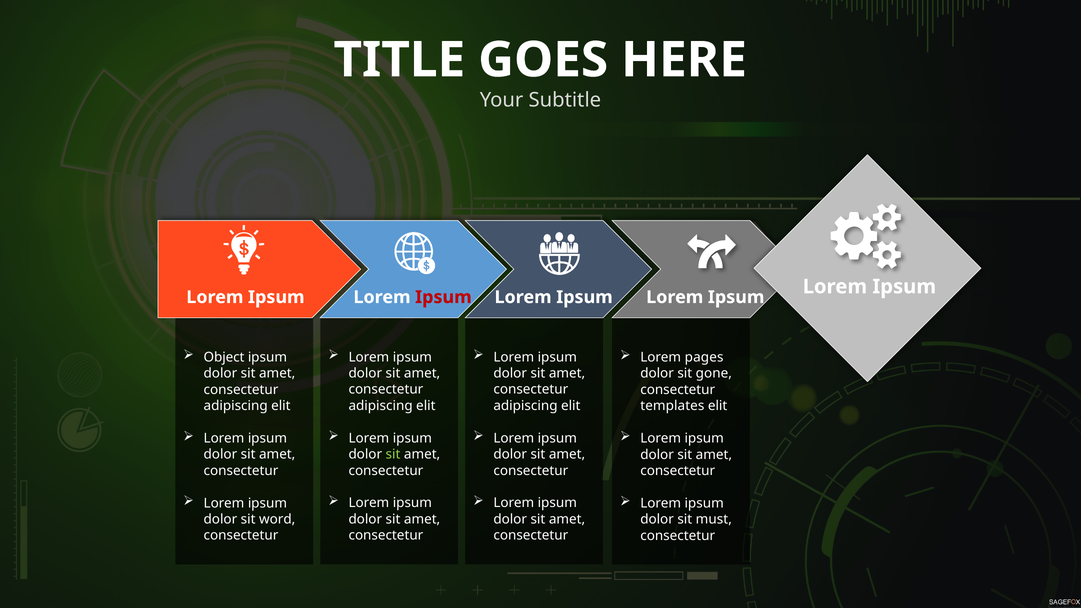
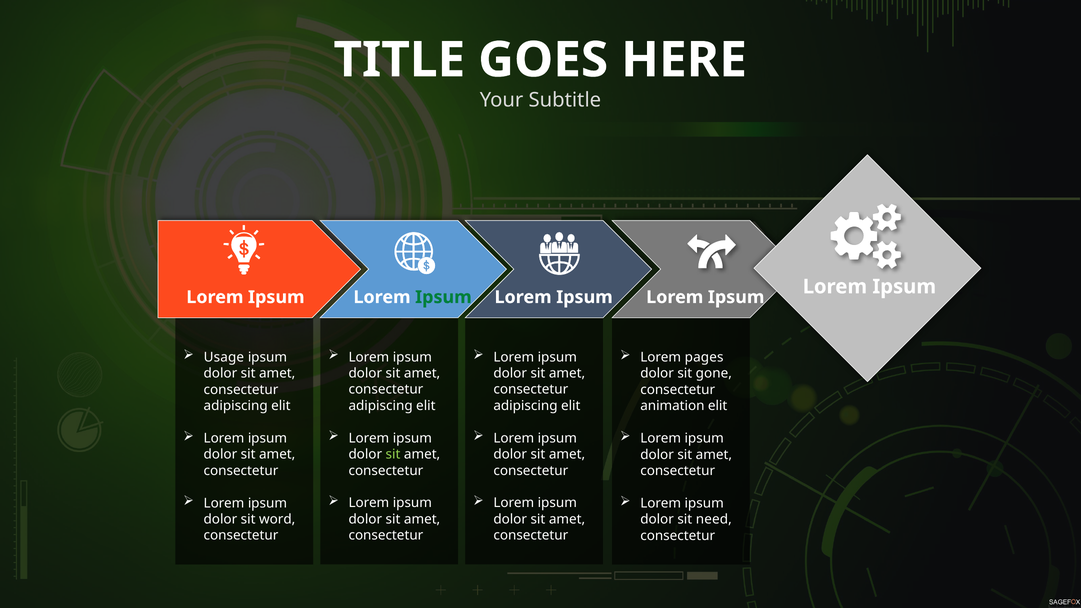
Ipsum at (443, 297) colour: red -> green
Object: Object -> Usage
templates: templates -> animation
must: must -> need
